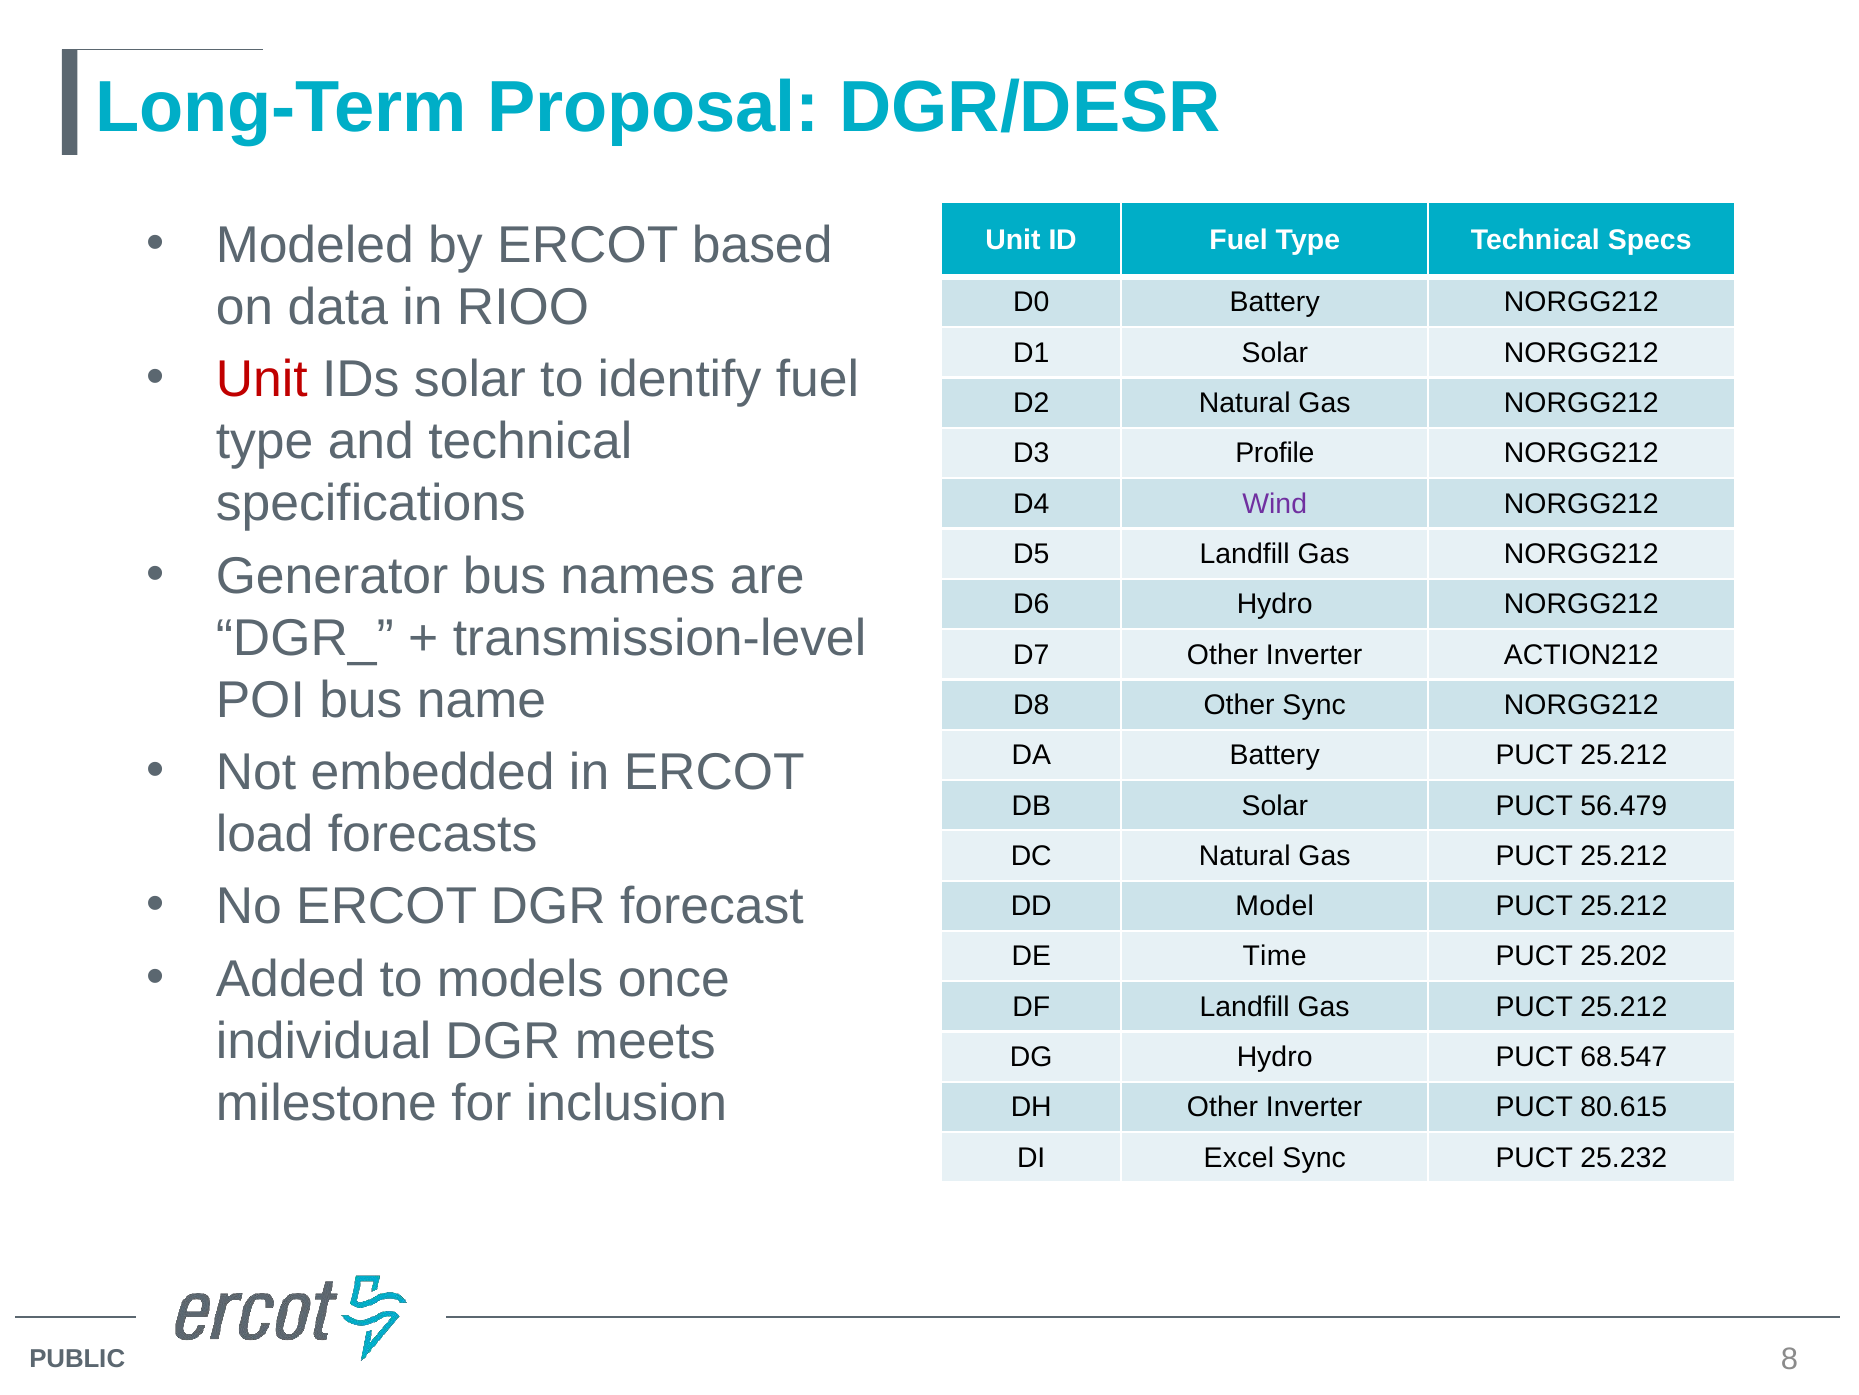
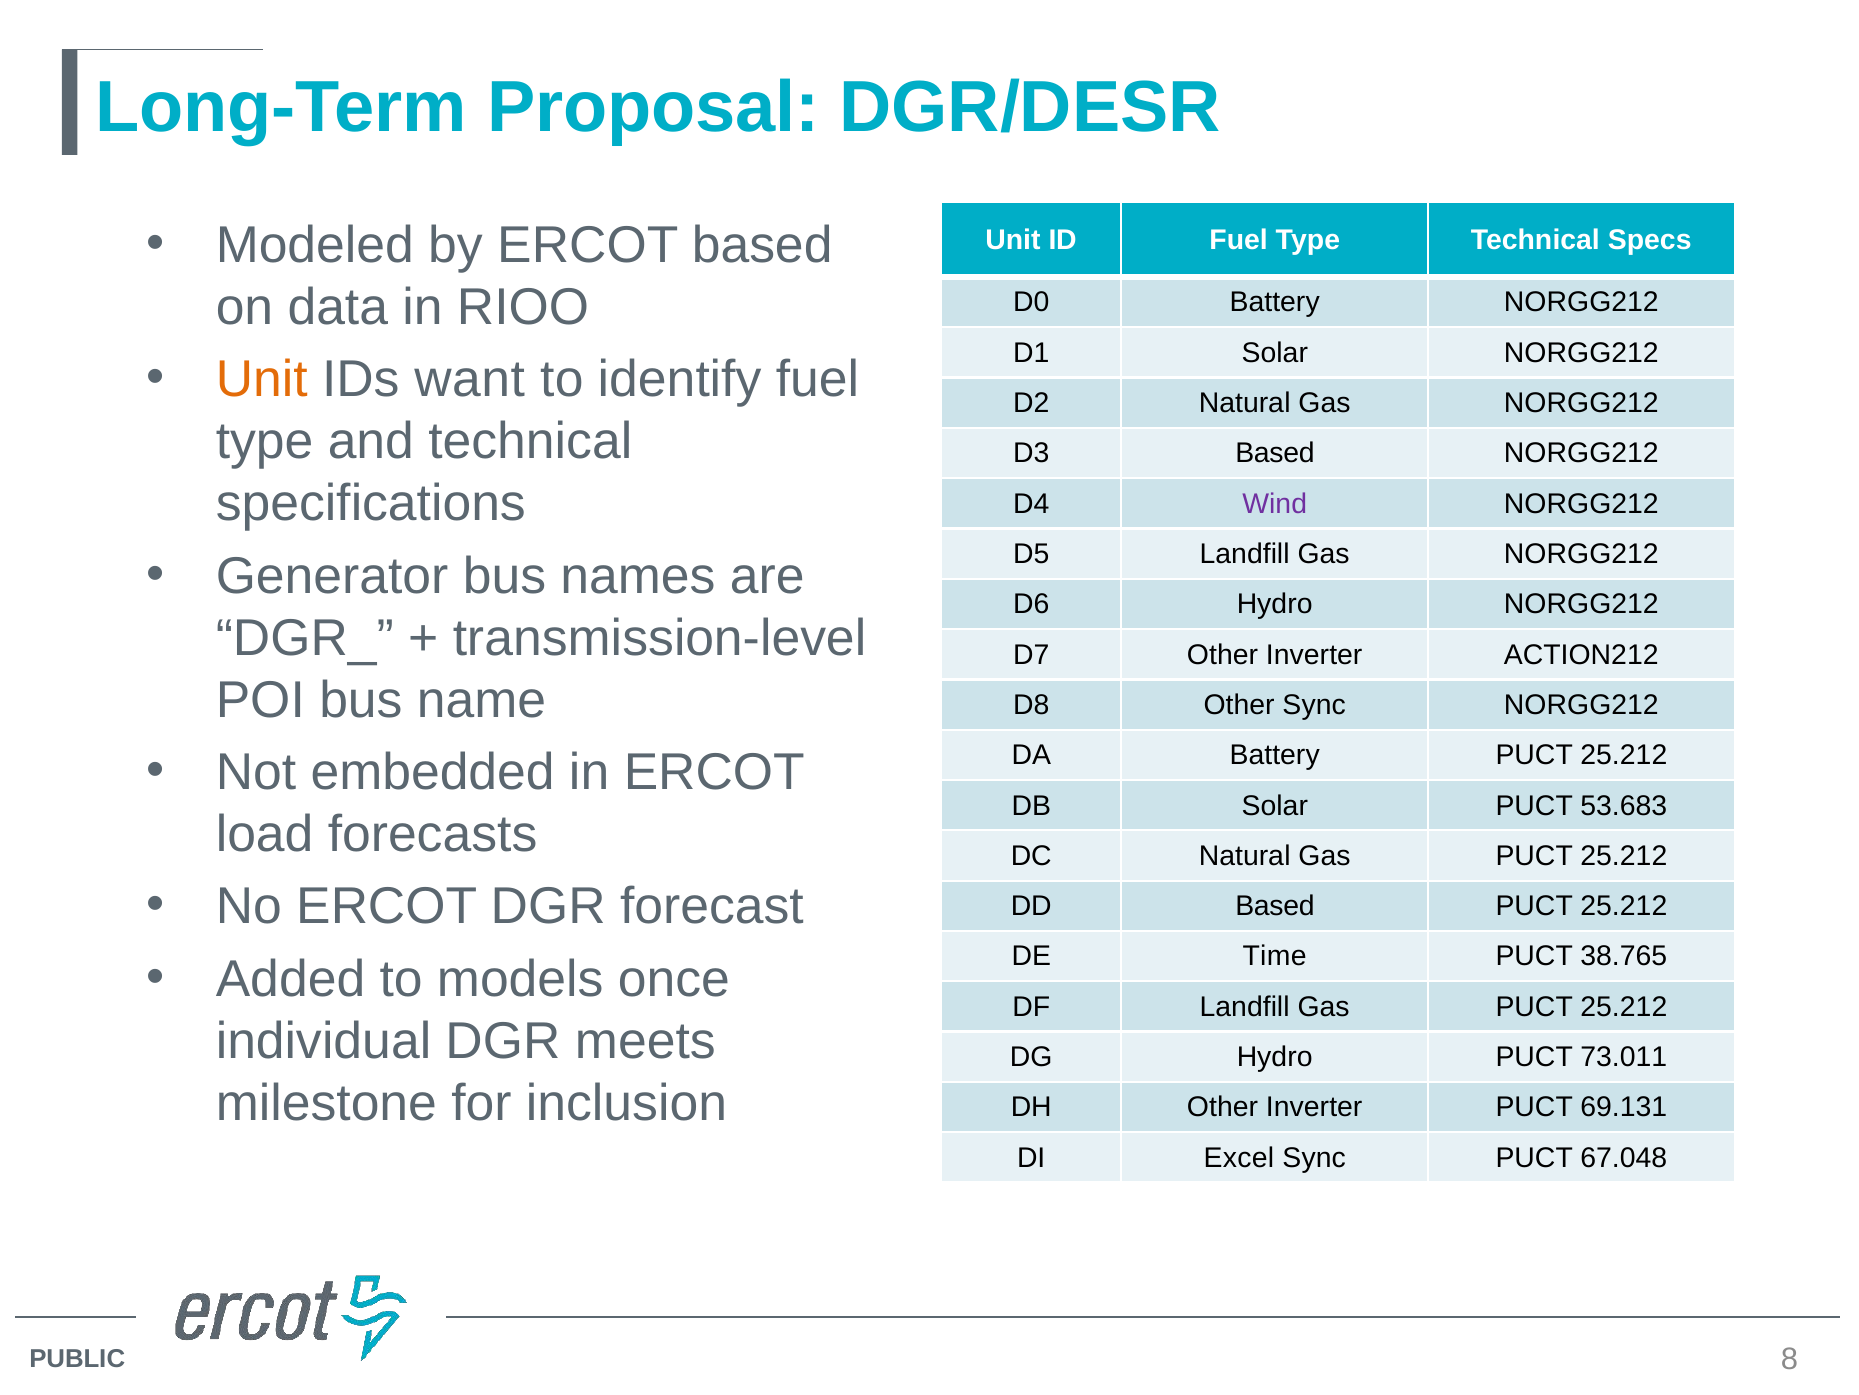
Unit at (262, 379) colour: red -> orange
IDs solar: solar -> want
D3 Profile: Profile -> Based
56.479: 56.479 -> 53.683
DD Model: Model -> Based
25.202: 25.202 -> 38.765
68.547: 68.547 -> 73.011
80.615: 80.615 -> 69.131
25.232: 25.232 -> 67.048
